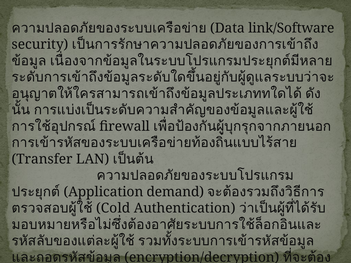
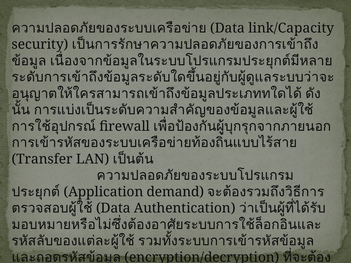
link/Software: link/Software -> link/Capacity
Cold at (113, 208): Cold -> Data
